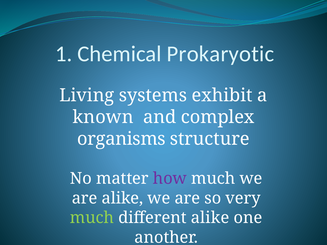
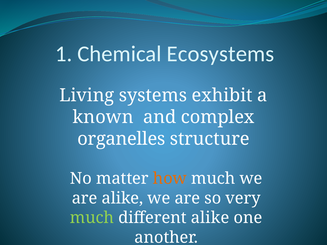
Prokaryotic: Prokaryotic -> Ecosystems
organisms: organisms -> organelles
how colour: purple -> orange
